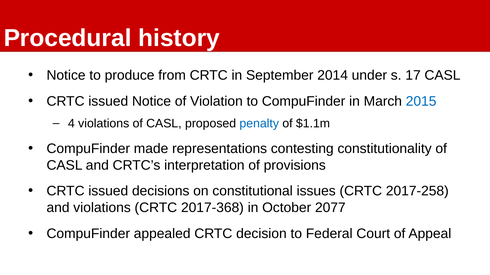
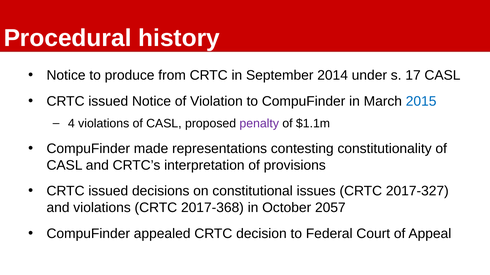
penalty colour: blue -> purple
2017-258: 2017-258 -> 2017-327
2077: 2077 -> 2057
